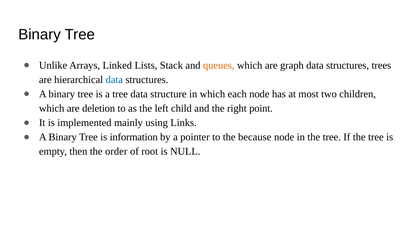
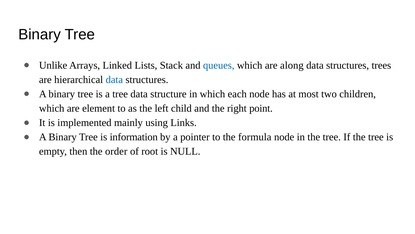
queues colour: orange -> blue
graph: graph -> along
deletion: deletion -> element
because: because -> formula
